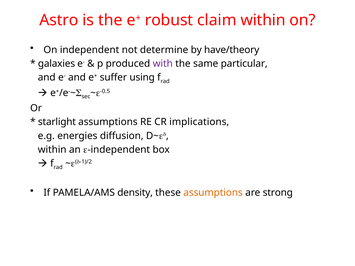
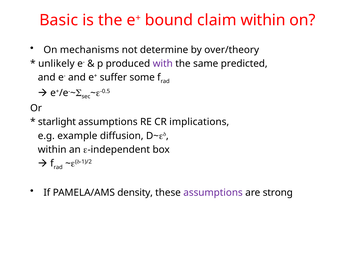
Astro: Astro -> Basic
robust: robust -> bound
independent: independent -> mechanisms
have/theory: have/theory -> over/theory
galaxies: galaxies -> unlikely
particular: particular -> predicted
using: using -> some
energies: energies -> example
assumptions at (213, 193) colour: orange -> purple
